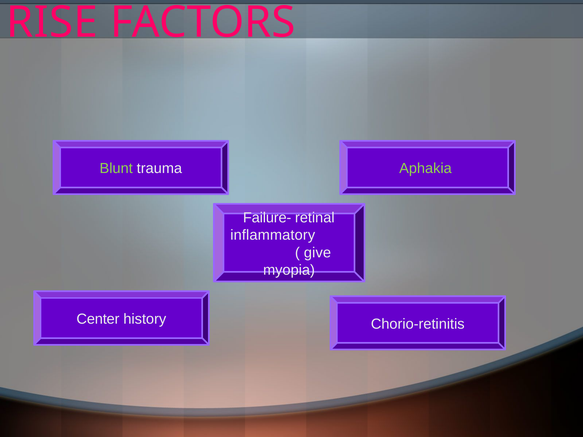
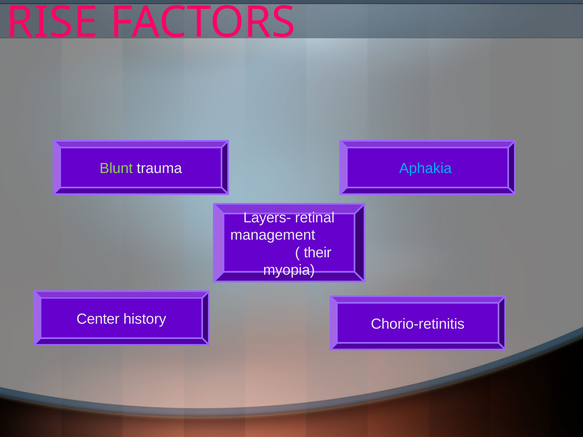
Aphakia colour: light green -> light blue
Failure-: Failure- -> Layers-
inflammatory: inflammatory -> management
give: give -> their
